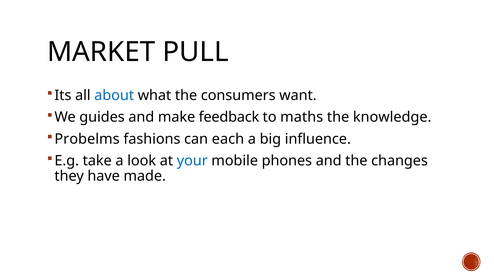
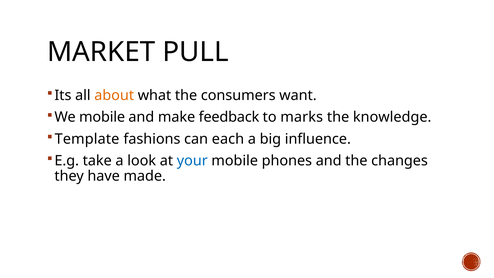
about colour: blue -> orange
We guides: guides -> mobile
maths: maths -> marks
Probelms: Probelms -> Template
